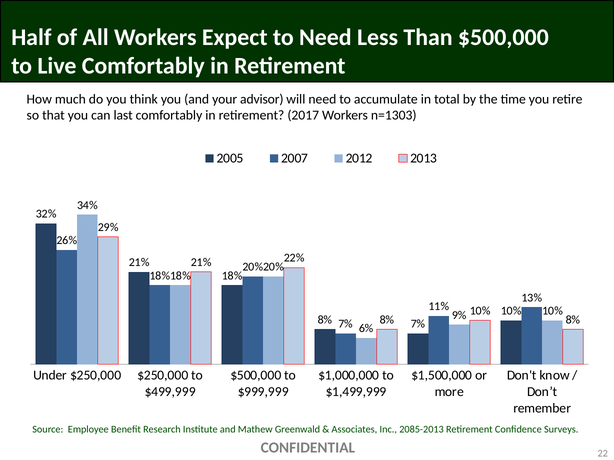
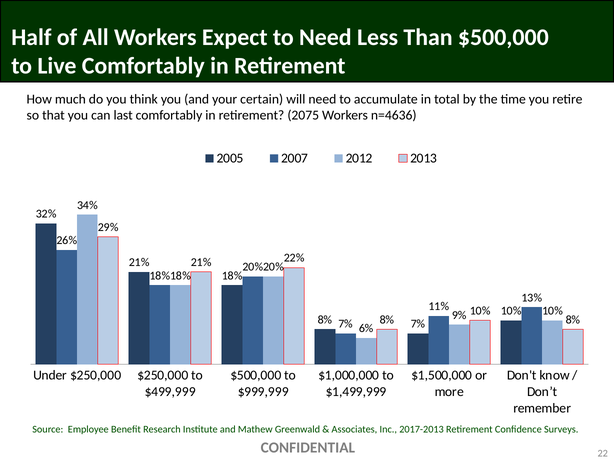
advisor: advisor -> certain
2017: 2017 -> 2075
n=1303: n=1303 -> n=4636
2085-2013: 2085-2013 -> 2017-2013
